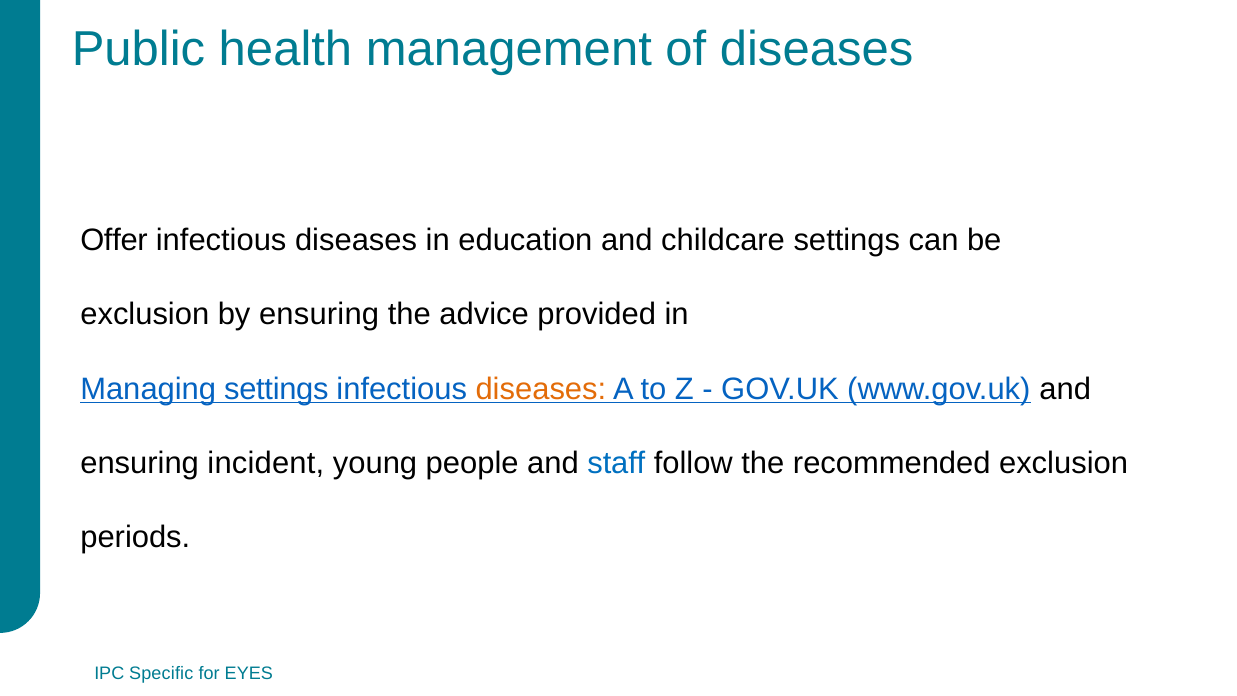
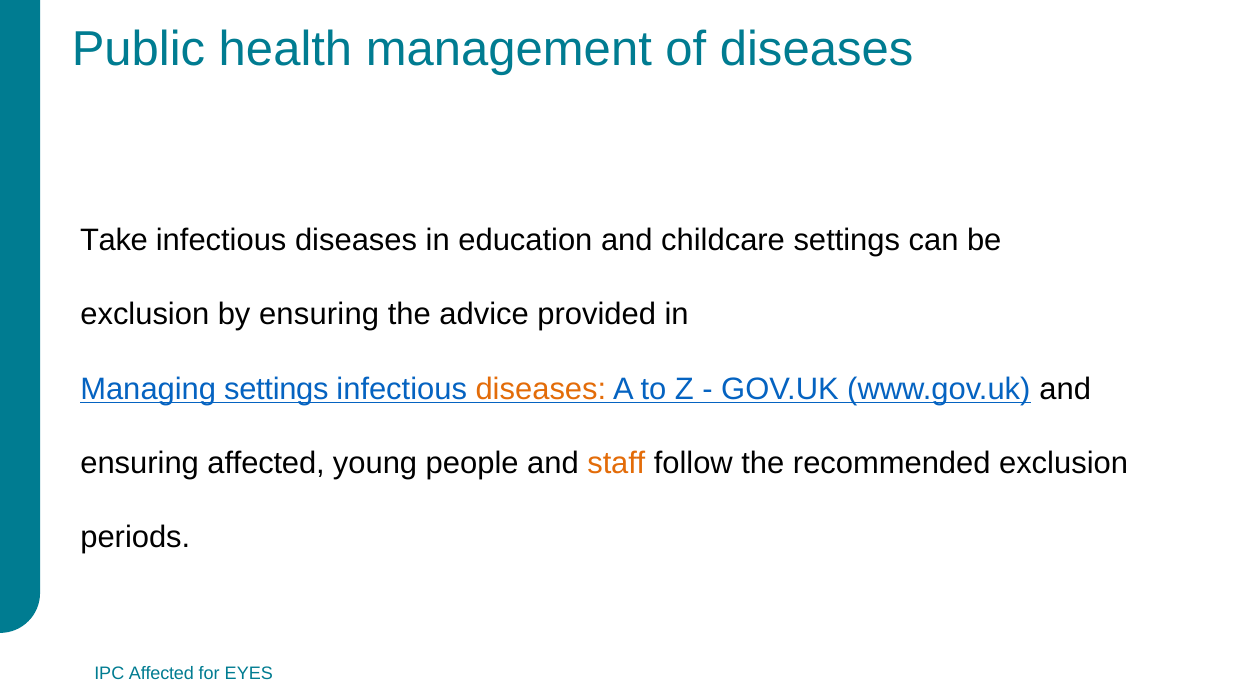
Offer: Offer -> Take
ensuring incident: incident -> affected
staff colour: blue -> orange
IPC Specific: Specific -> Affected
